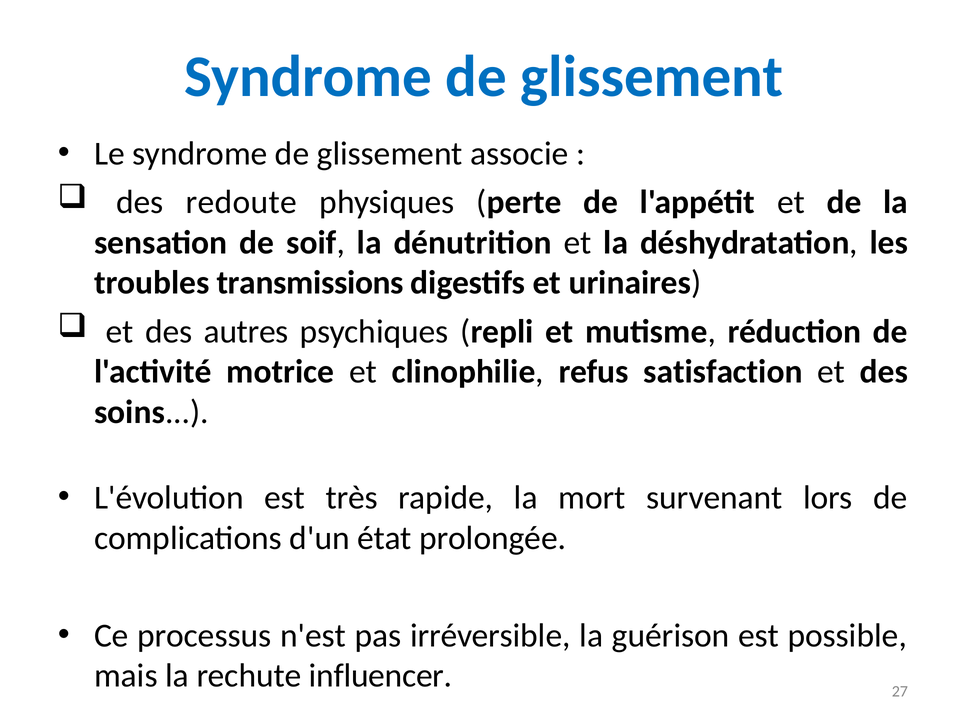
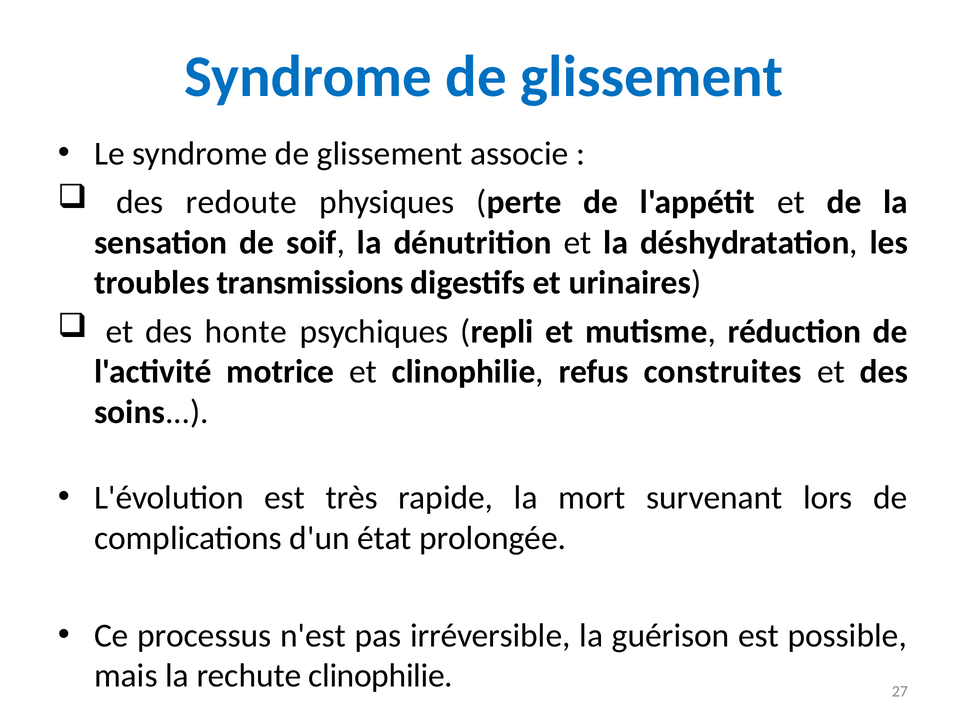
autres: autres -> honte
satisfaction: satisfaction -> construites
rechute influencer: influencer -> clinophilie
